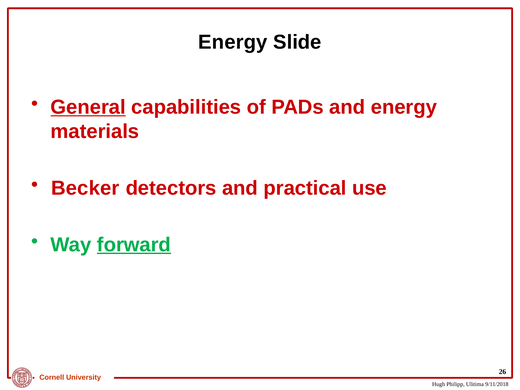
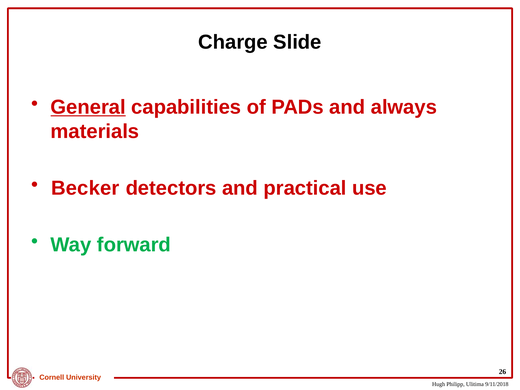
Energy at (233, 42): Energy -> Charge
and energy: energy -> always
forward underline: present -> none
